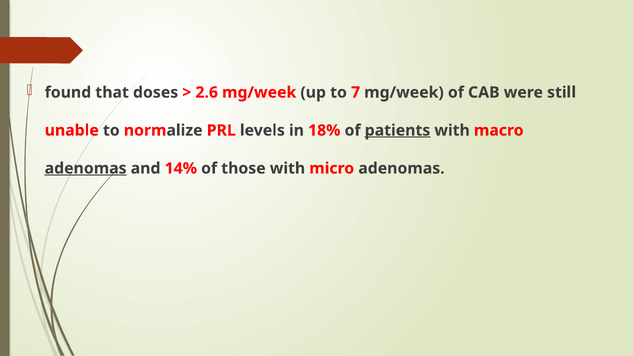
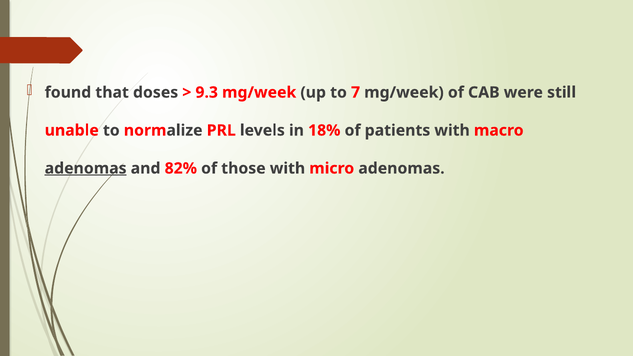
2.6: 2.6 -> 9.3
patients underline: present -> none
14%: 14% -> 82%
